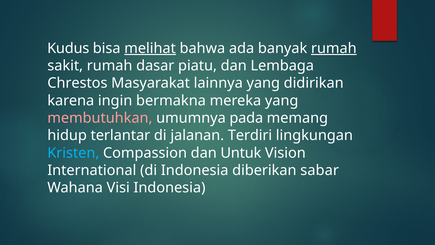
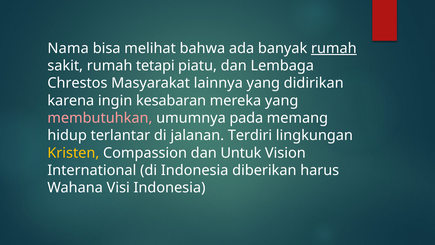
Kudus: Kudus -> Nama
melihat underline: present -> none
dasar: dasar -> tetapi
bermakna: bermakna -> kesabaran
Kristen colour: light blue -> yellow
sabar: sabar -> harus
